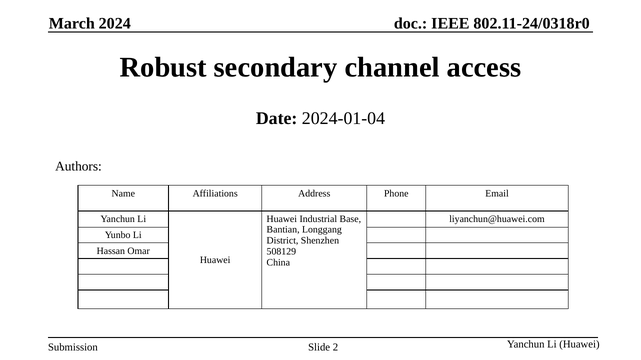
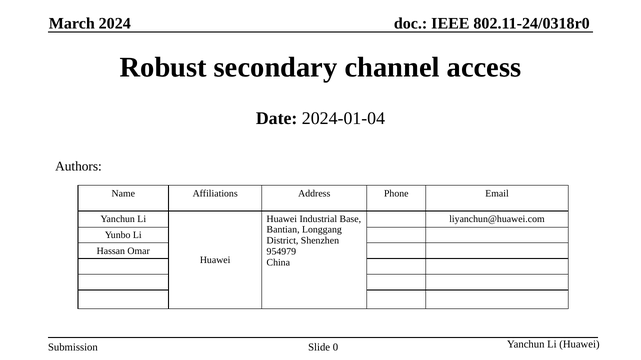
508129: 508129 -> 954979
2: 2 -> 0
